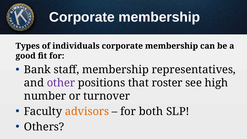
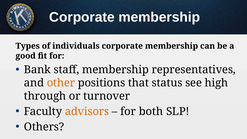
other colour: purple -> orange
roster: roster -> status
number: number -> through
